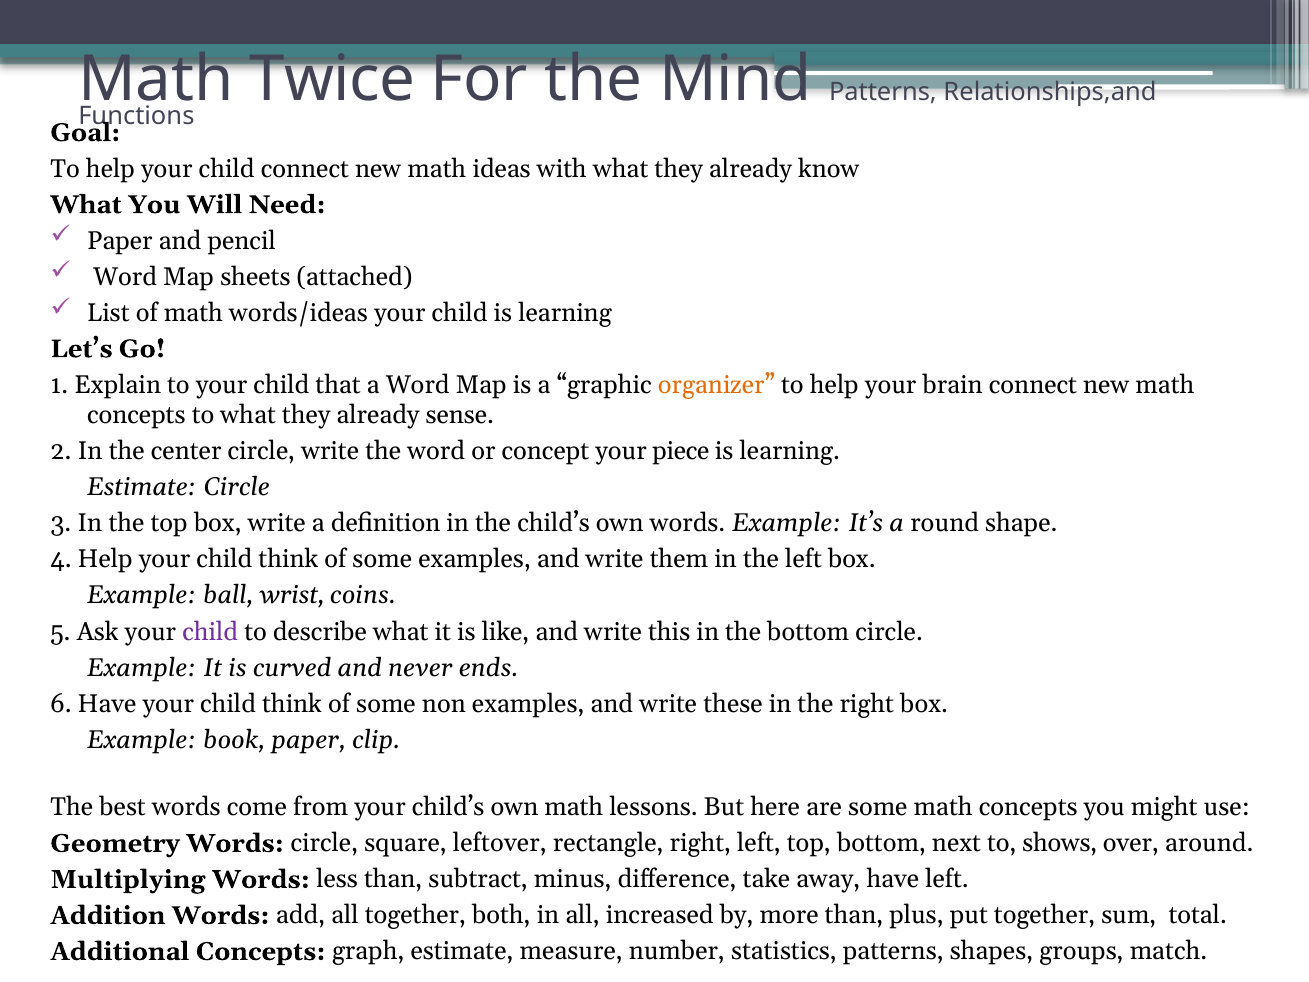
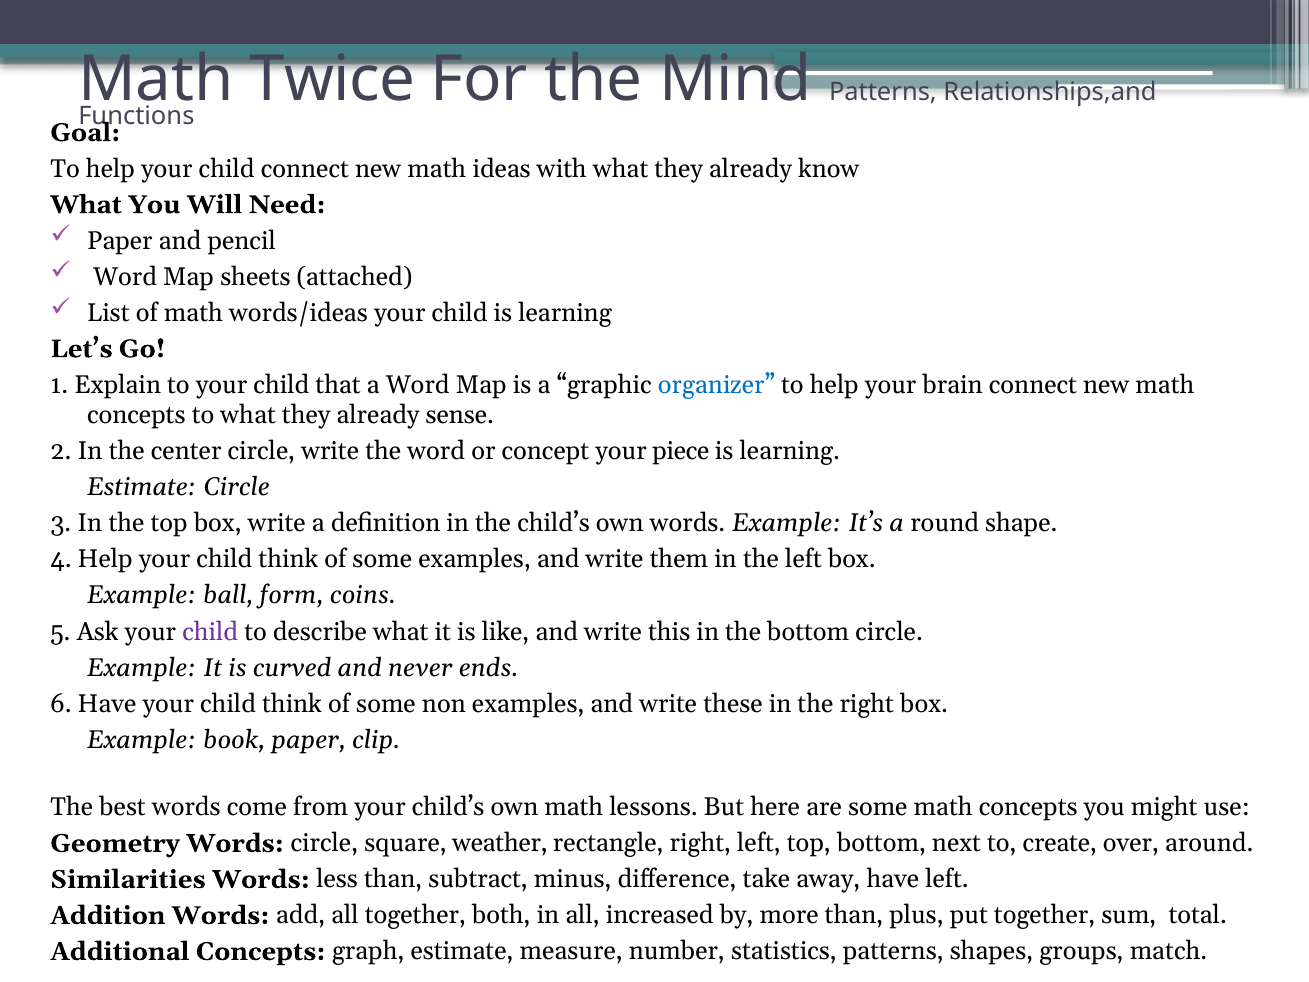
organizer colour: orange -> blue
wrist: wrist -> form
leftover: leftover -> weather
shows: shows -> create
Multiplying: Multiplying -> Similarities
